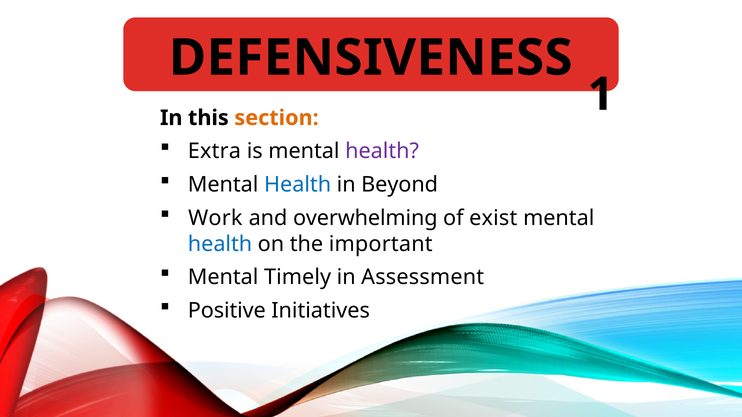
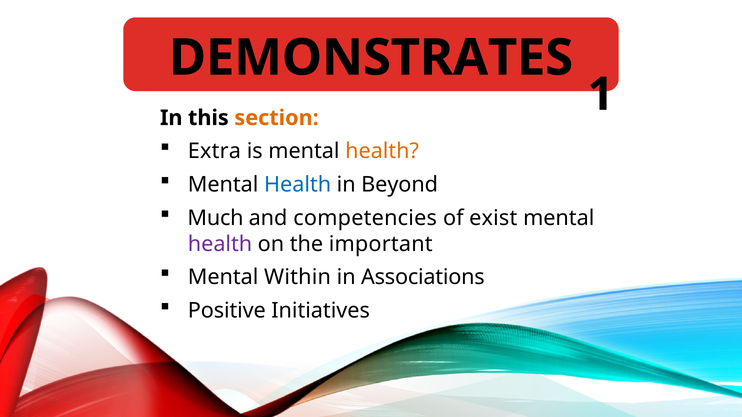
DEFENSIVENESS: DEFENSIVENESS -> DEMONSTRATES
health at (382, 151) colour: purple -> orange
Work: Work -> Much
overwhelming: overwhelming -> competencies
health at (220, 244) colour: blue -> purple
Timely: Timely -> Within
Assessment: Assessment -> Associations
